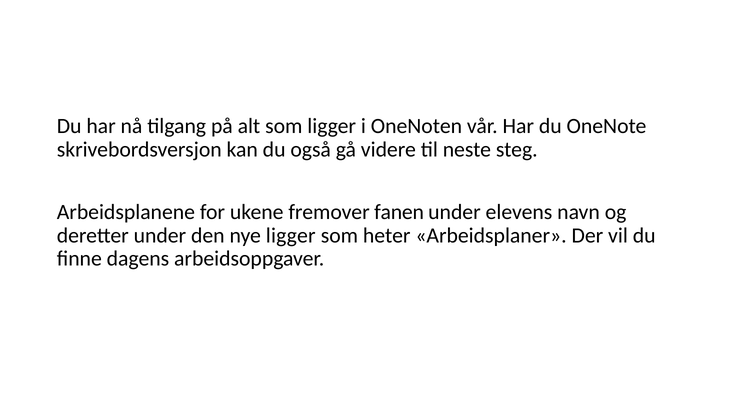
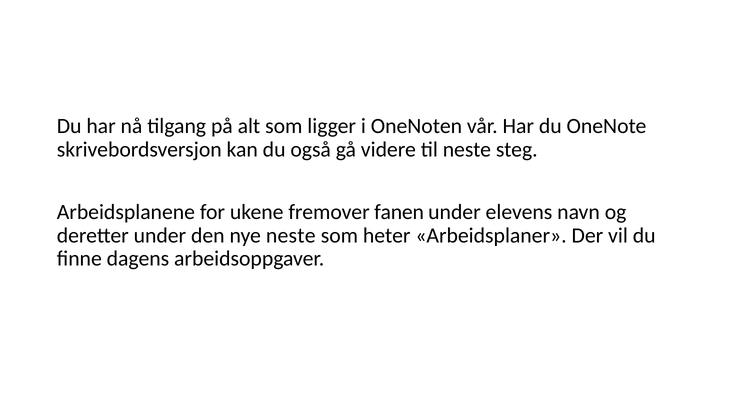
nye ligger: ligger -> neste
